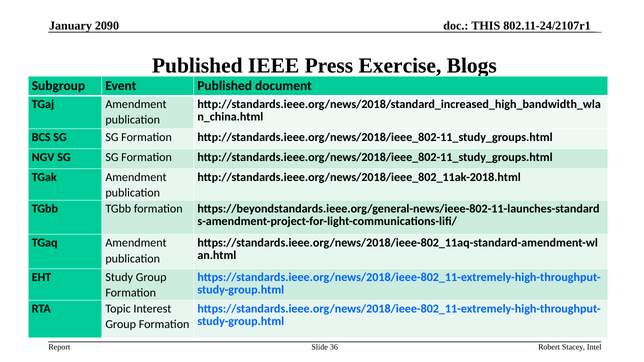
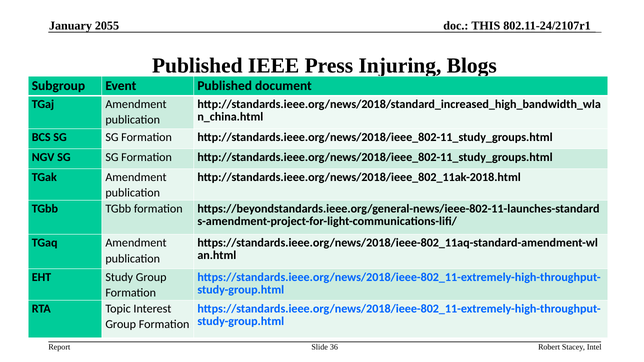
2090: 2090 -> 2055
Exercise: Exercise -> Injuring
